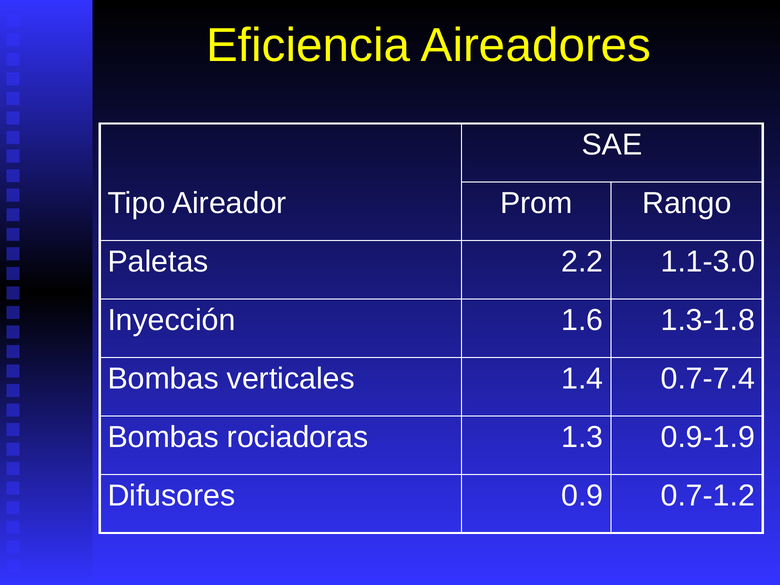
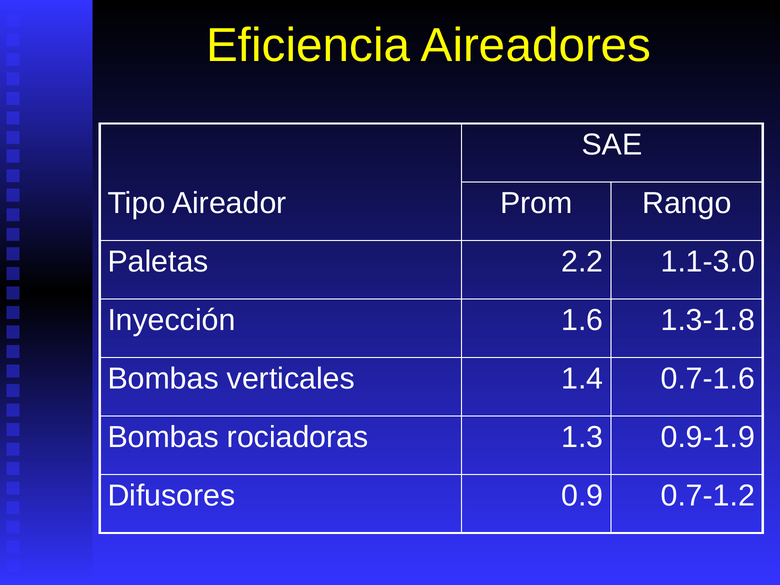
0.7-7.4: 0.7-7.4 -> 0.7-1.6
